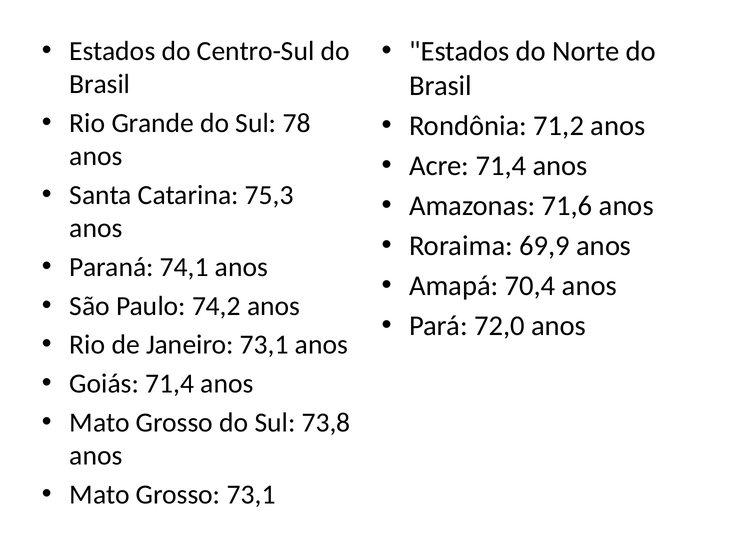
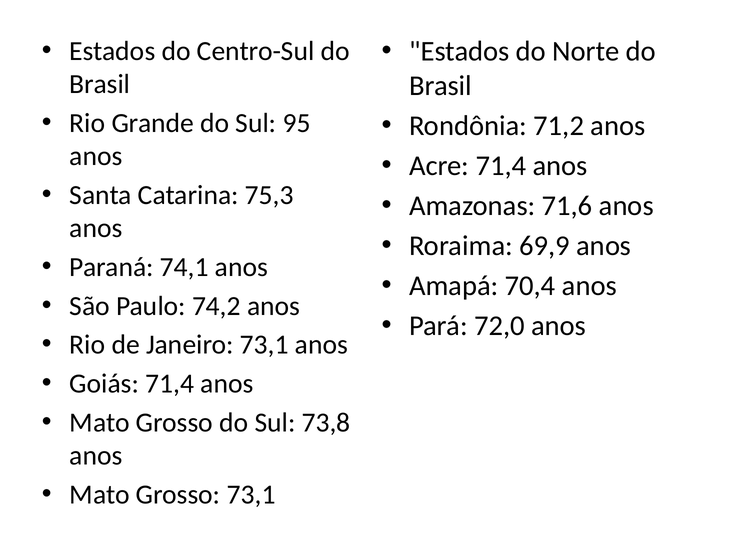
78: 78 -> 95
